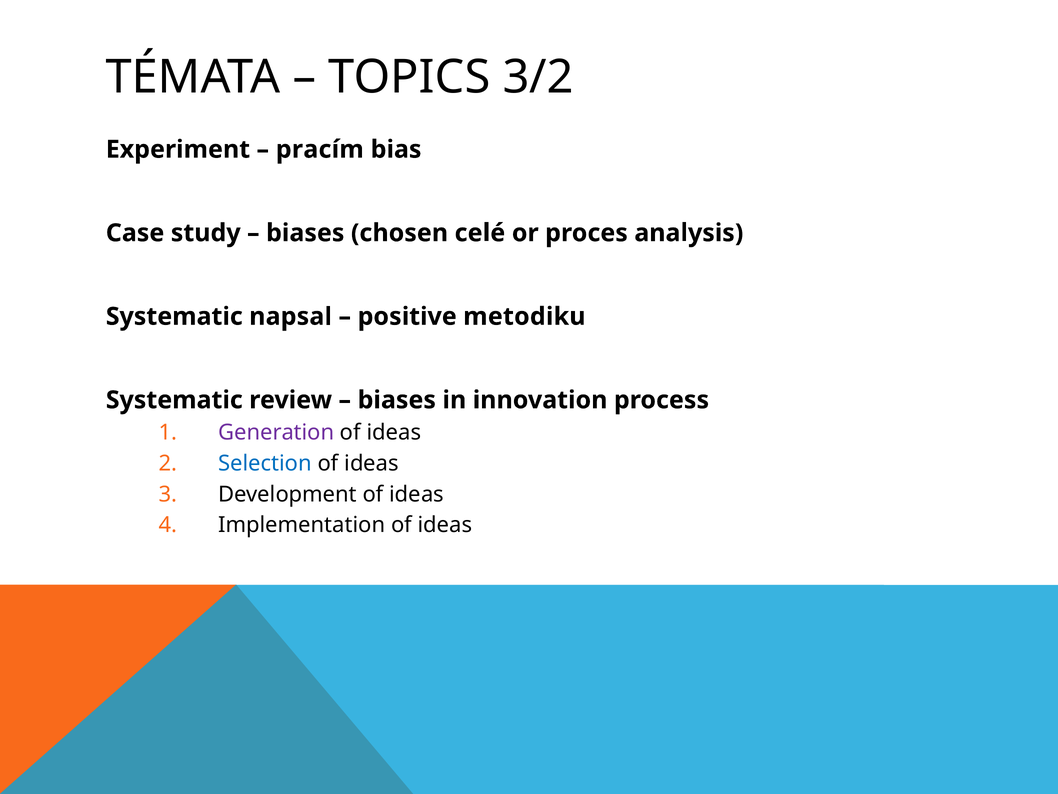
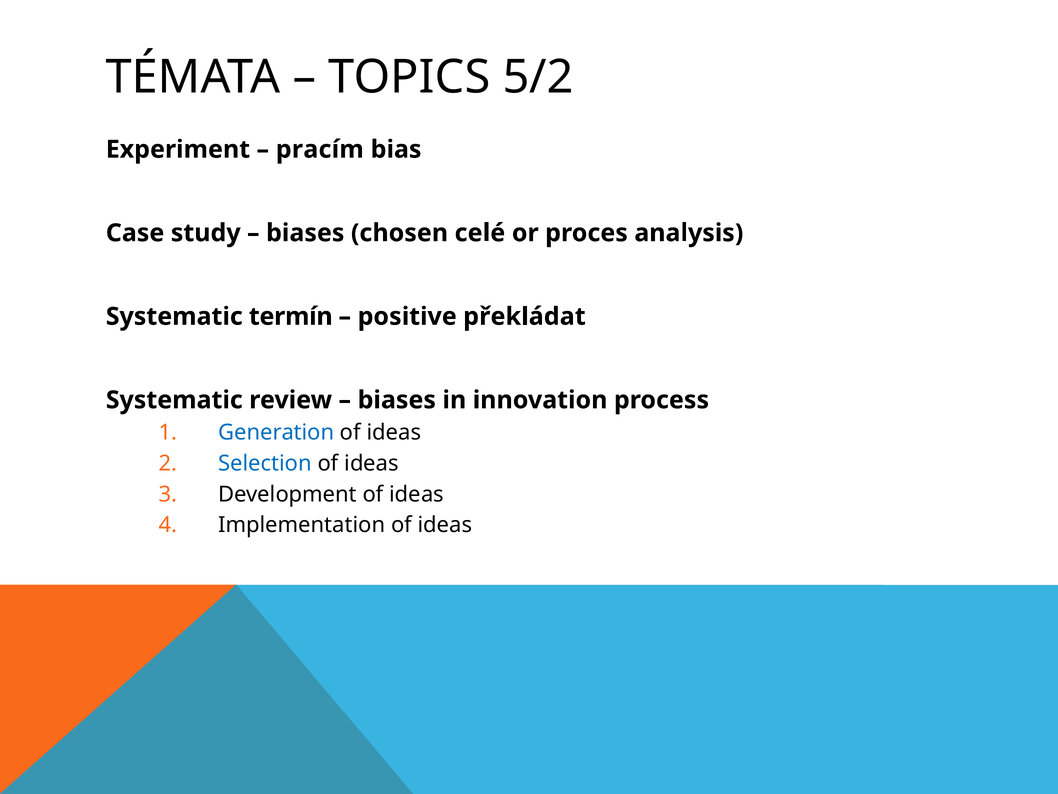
3/2: 3/2 -> 5/2
napsal: napsal -> termín
metodiku: metodiku -> překládat
Generation colour: purple -> blue
